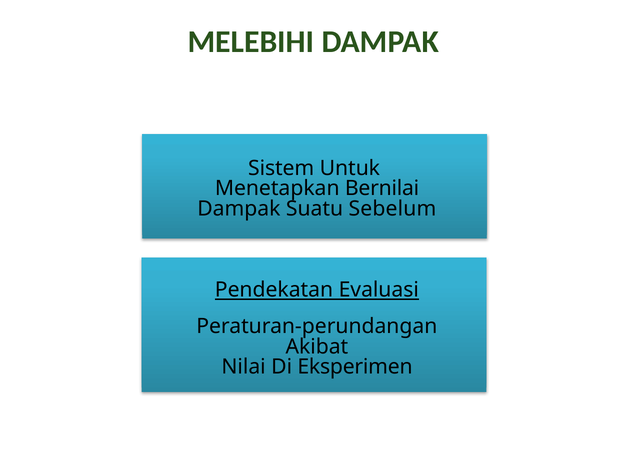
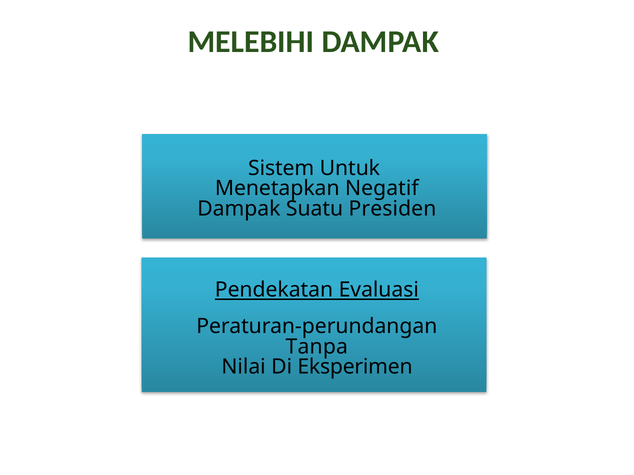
Bernilai: Bernilai -> Negatif
Sebelum: Sebelum -> Presiden
Akibat: Akibat -> Tanpa
